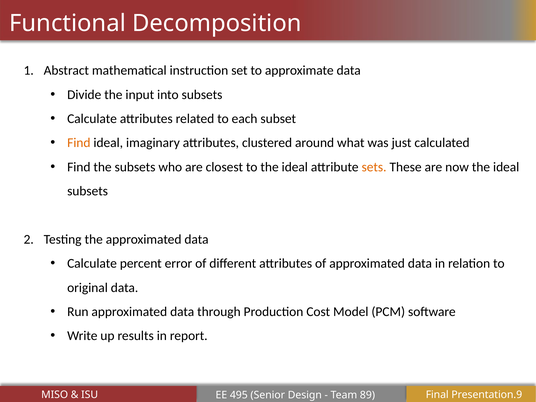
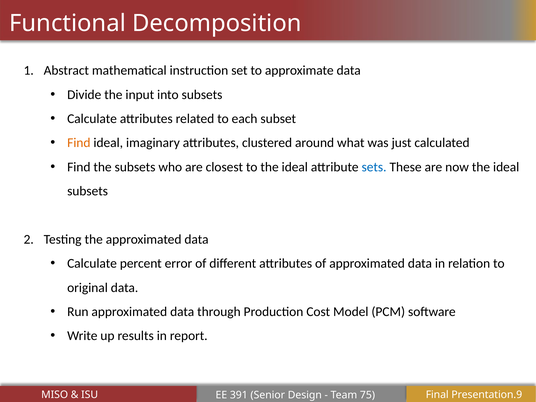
sets colour: orange -> blue
495: 495 -> 391
89: 89 -> 75
